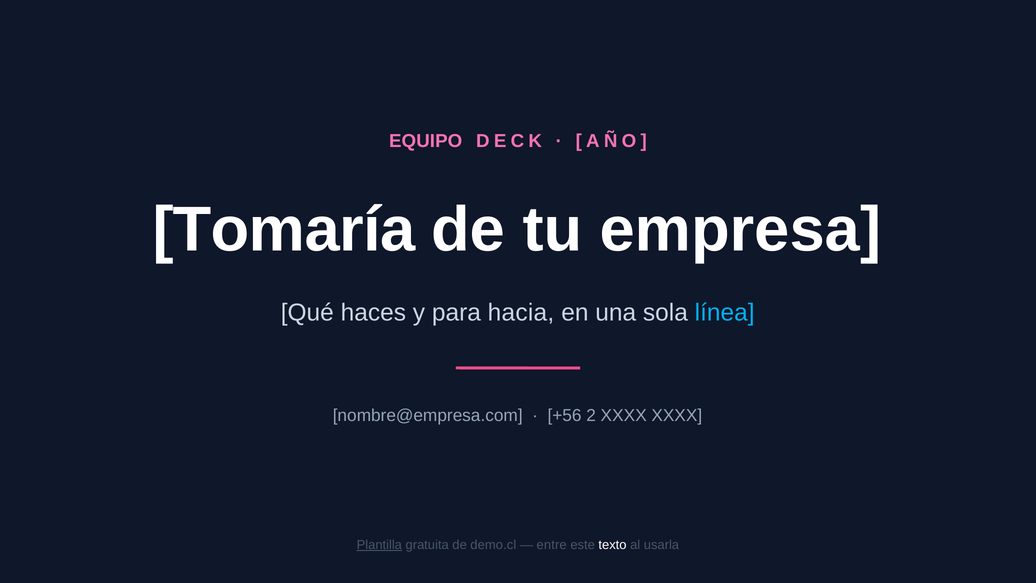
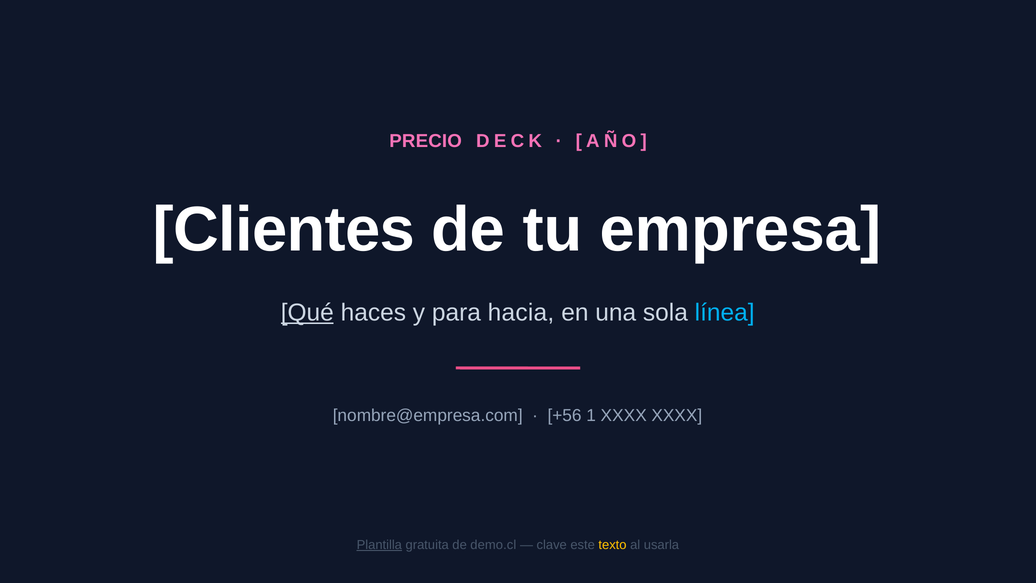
EQUIPO: EQUIPO -> PRECIO
Tomaría: Tomaría -> Clientes
Qué underline: none -> present
2: 2 -> 1
entre: entre -> clave
texto colour: white -> yellow
